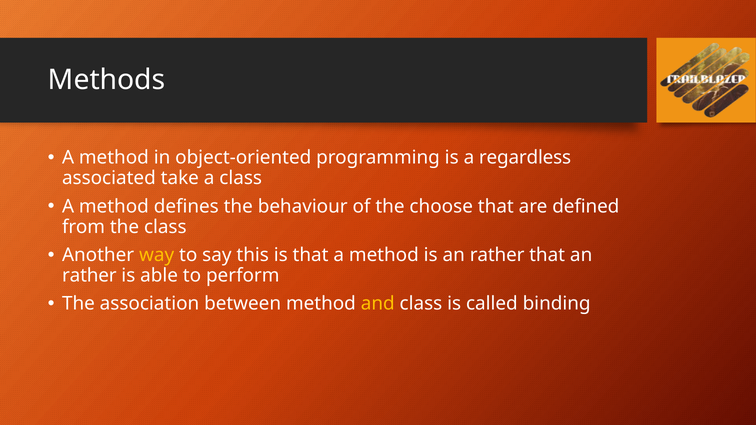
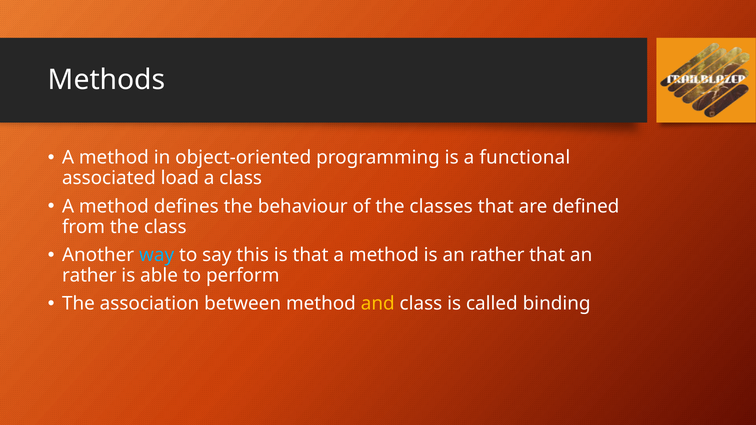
regardless: regardless -> functional
take: take -> load
choose: choose -> classes
way colour: yellow -> light blue
